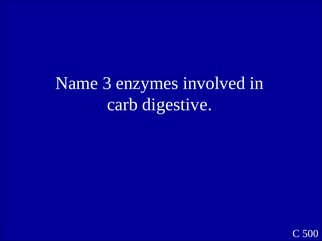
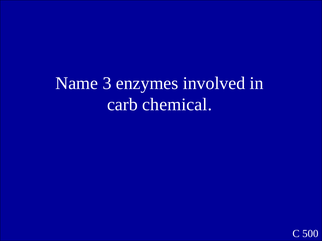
digestive: digestive -> chemical
